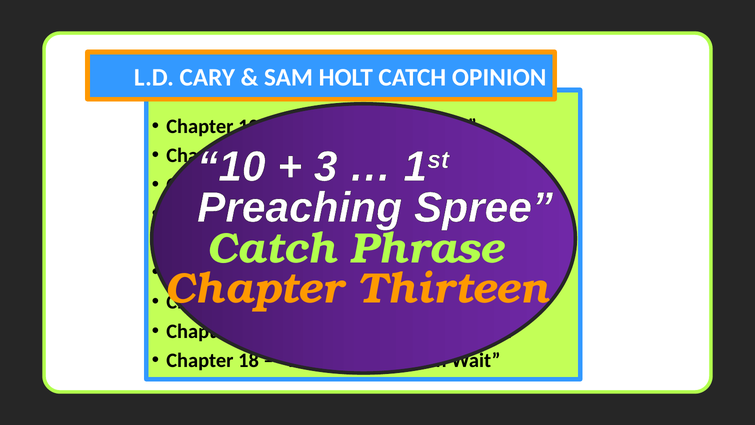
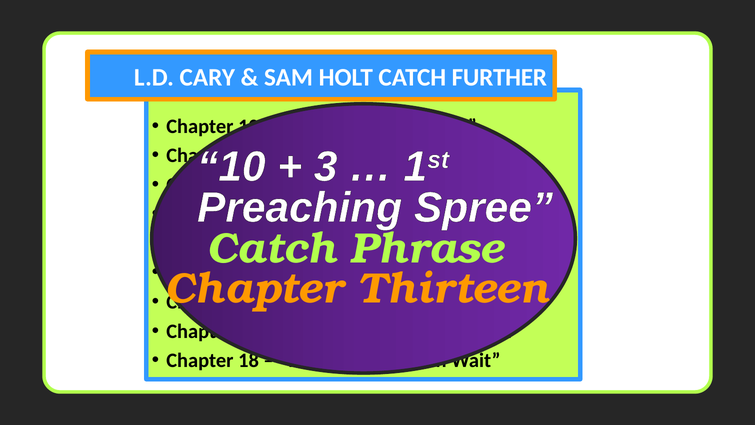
OPINION: OPINION -> FURTHER
